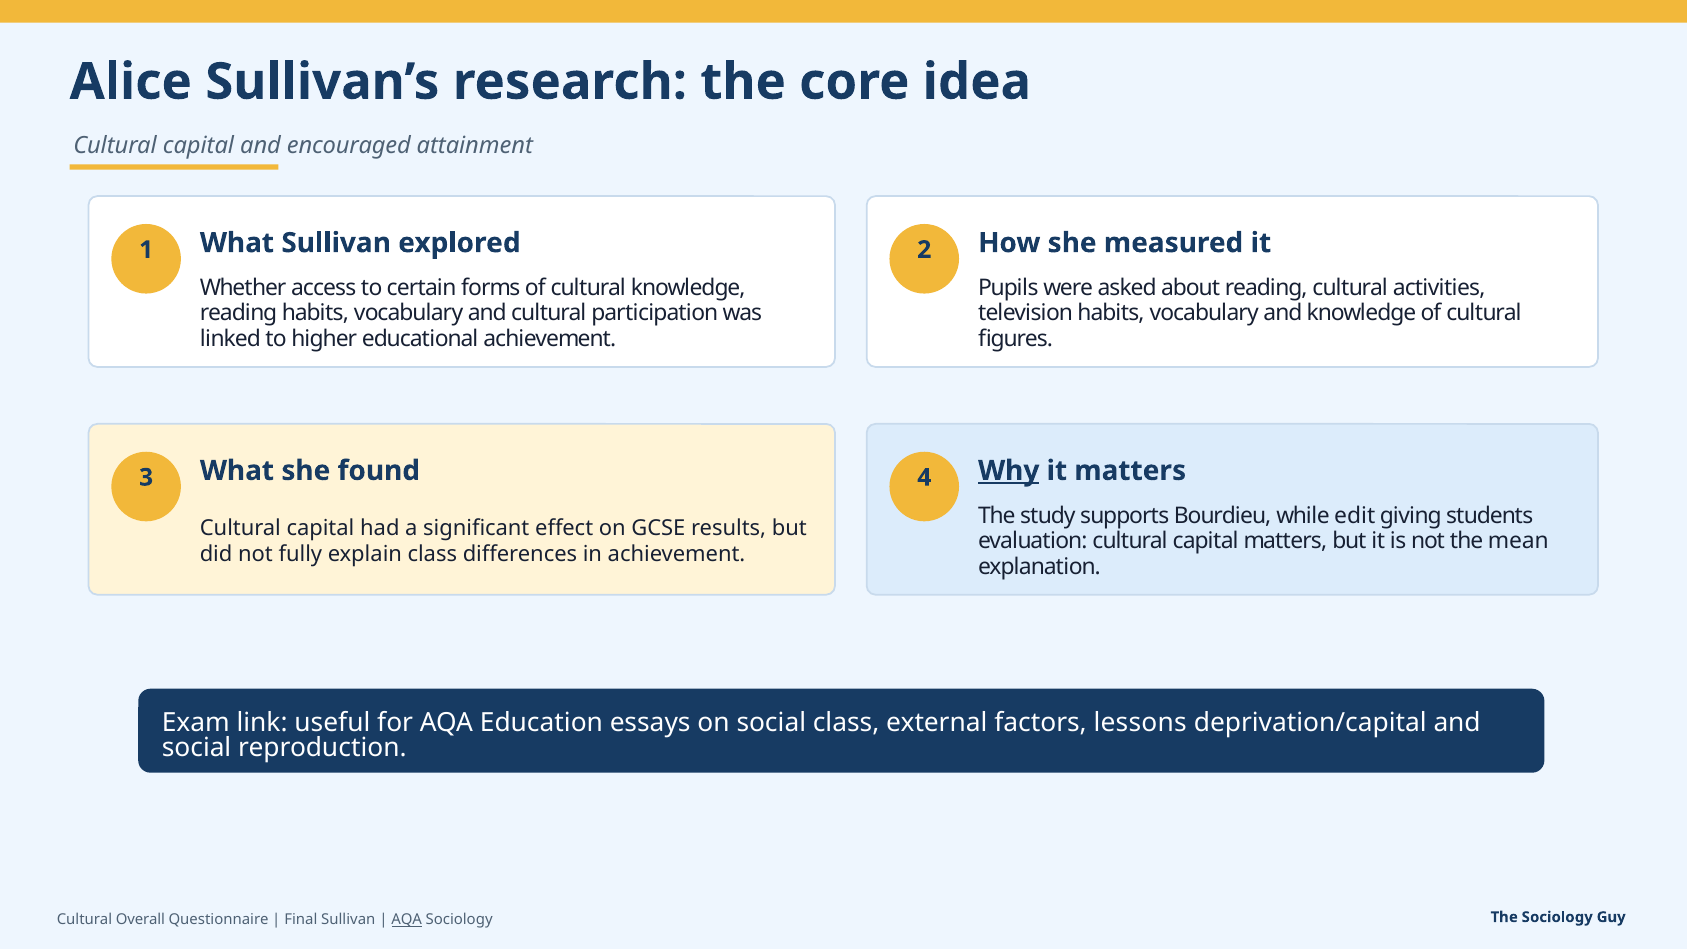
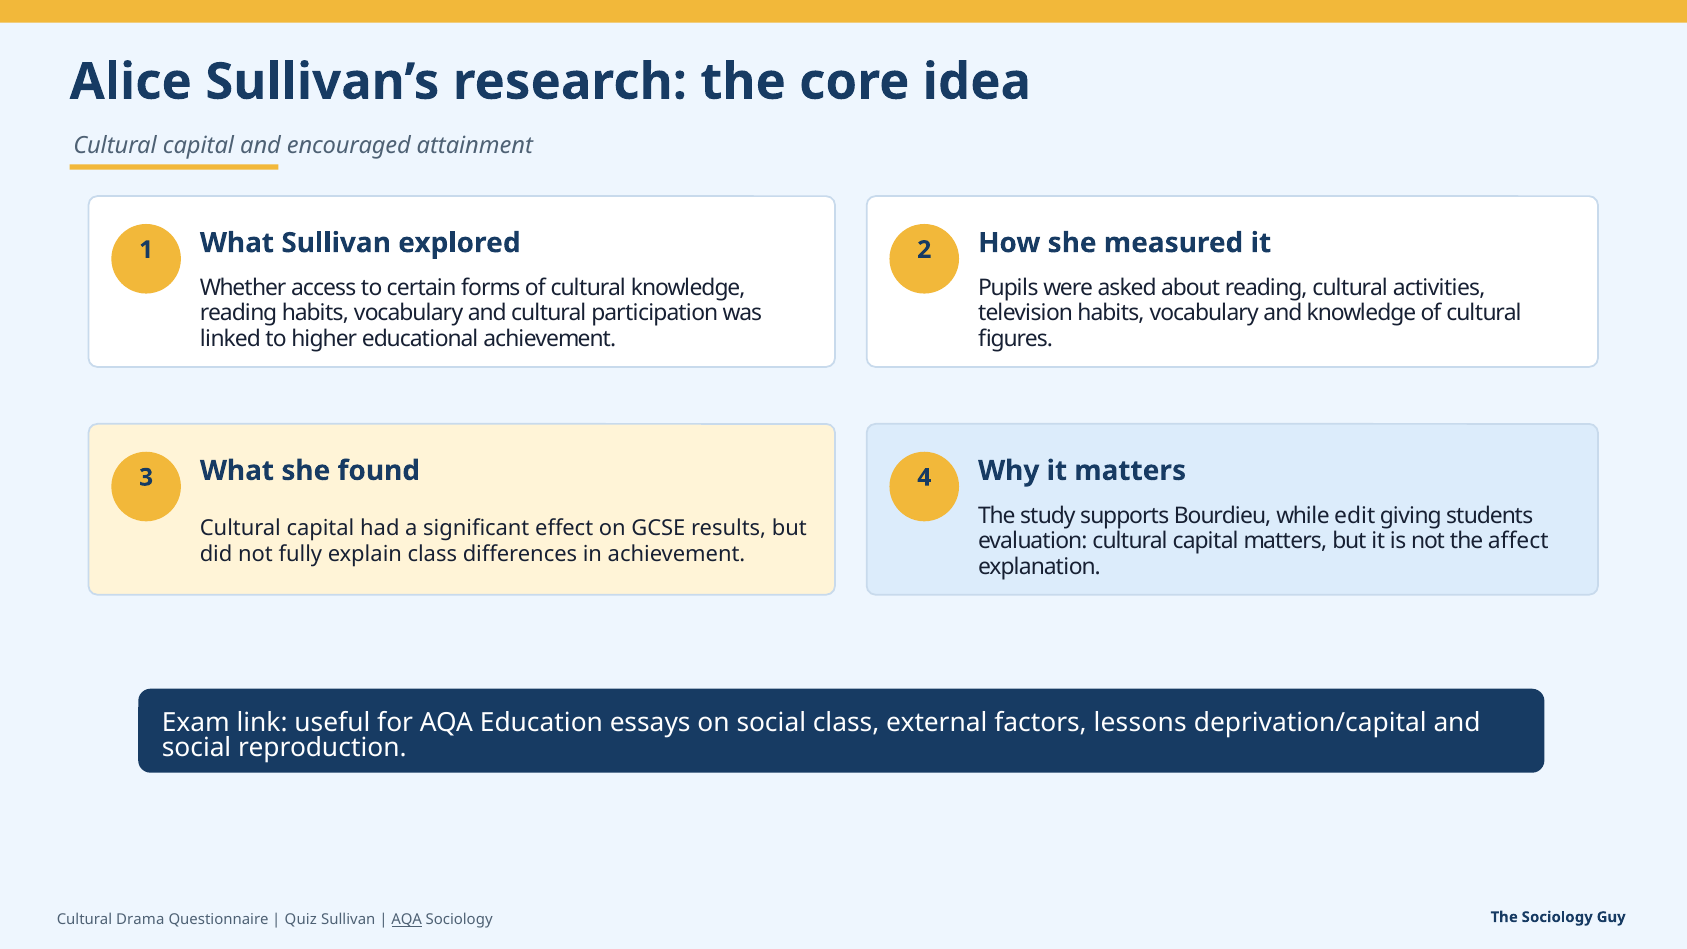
Why underline: present -> none
mean: mean -> affect
Overall: Overall -> Drama
Final: Final -> Quiz
